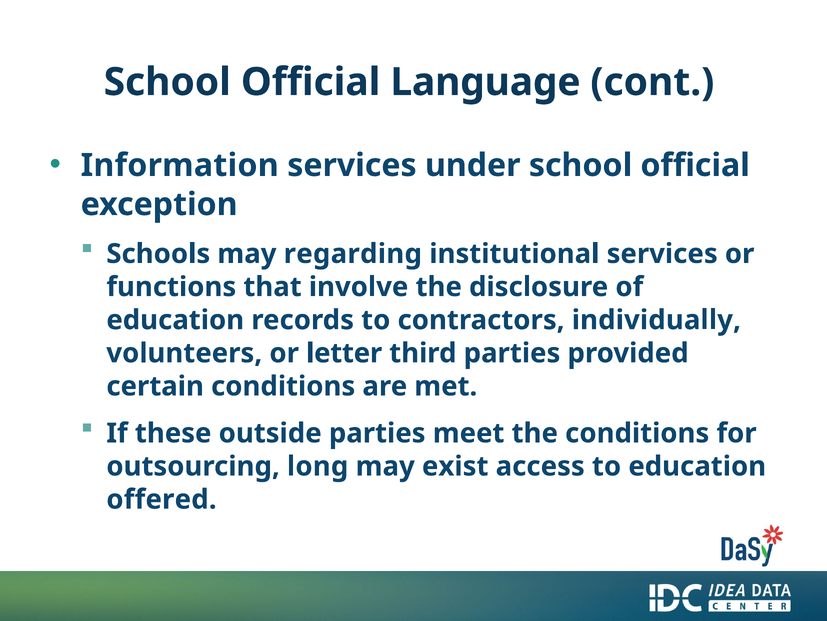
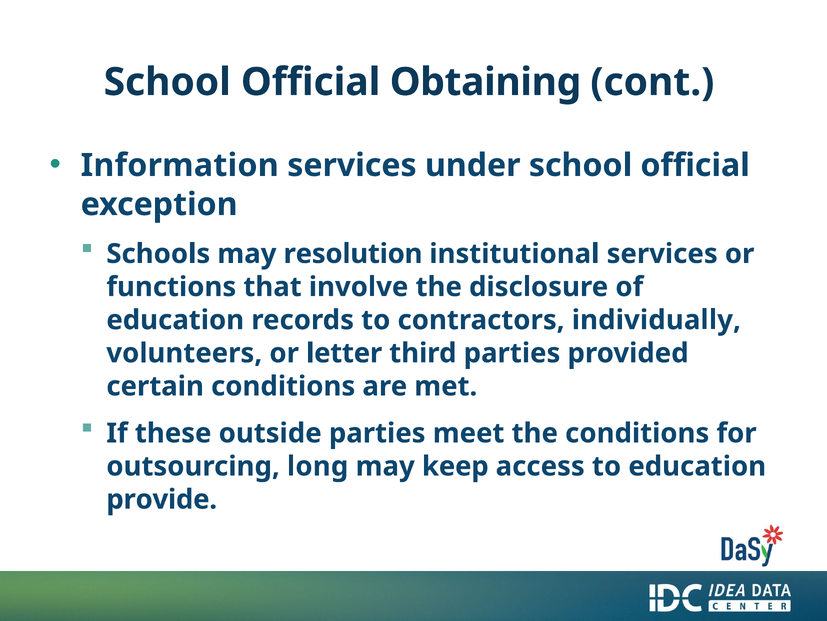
Language: Language -> Obtaining
regarding: regarding -> resolution
exist: exist -> keep
offered: offered -> provide
